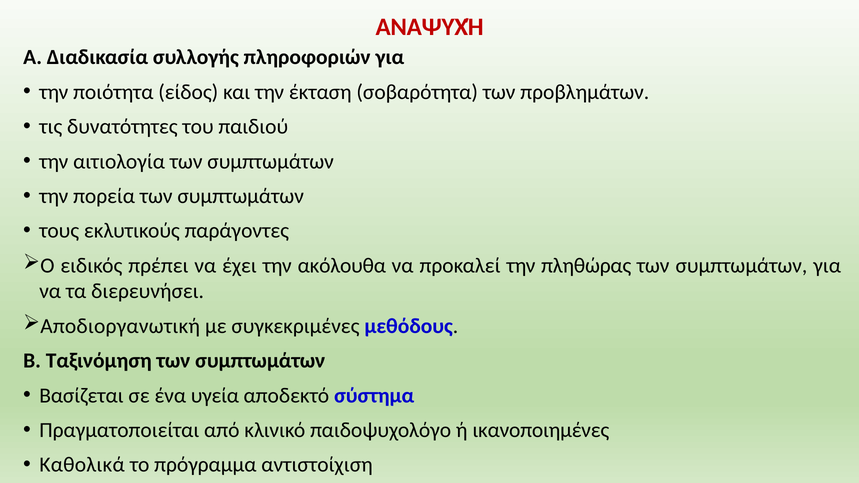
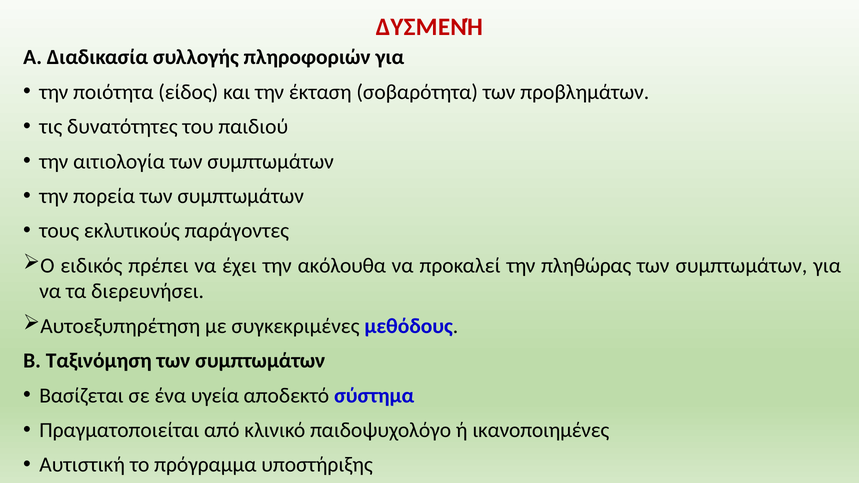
ΑΝΑΨΥΧΉ: ΑΝΑΨΥΧΉ -> ΔΥΣΜΕΝΉ
Aποδιοργανωτική: Aποδιοργανωτική -> Αυτοεξυπηρέτηση
Καθολικά: Καθολικά -> Αυτιστική
αντιστοίχιση: αντιστοίχιση -> υποστήριξης
